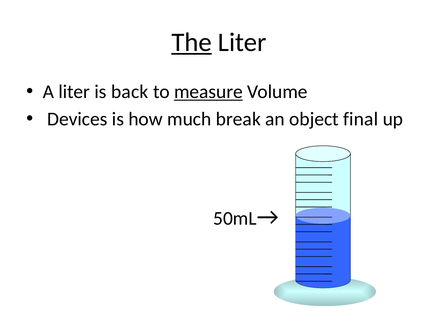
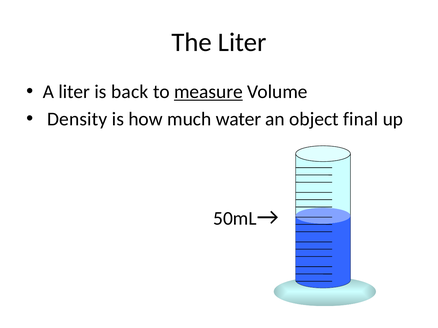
The underline: present -> none
Devices: Devices -> Density
break: break -> water
